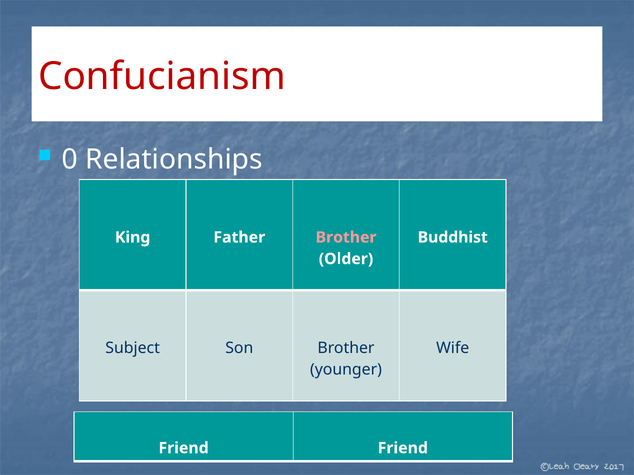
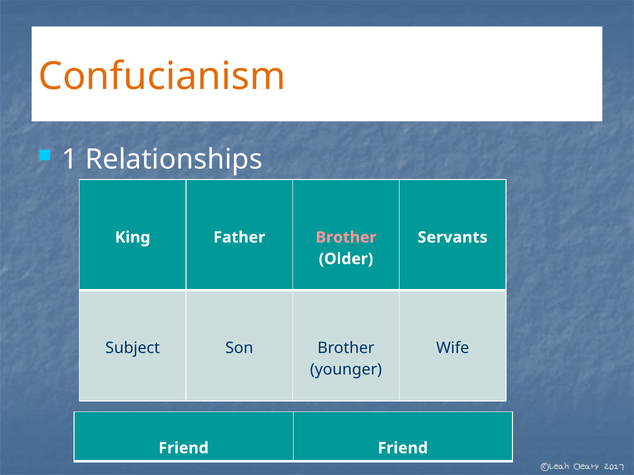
Confucianism colour: red -> orange
0: 0 -> 1
Buddhist: Buddhist -> Servants
